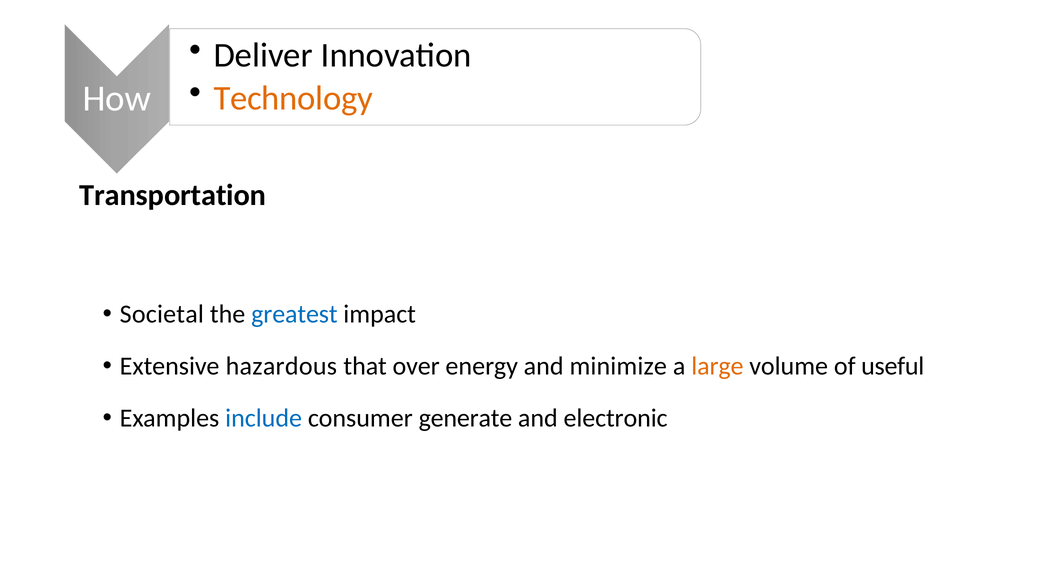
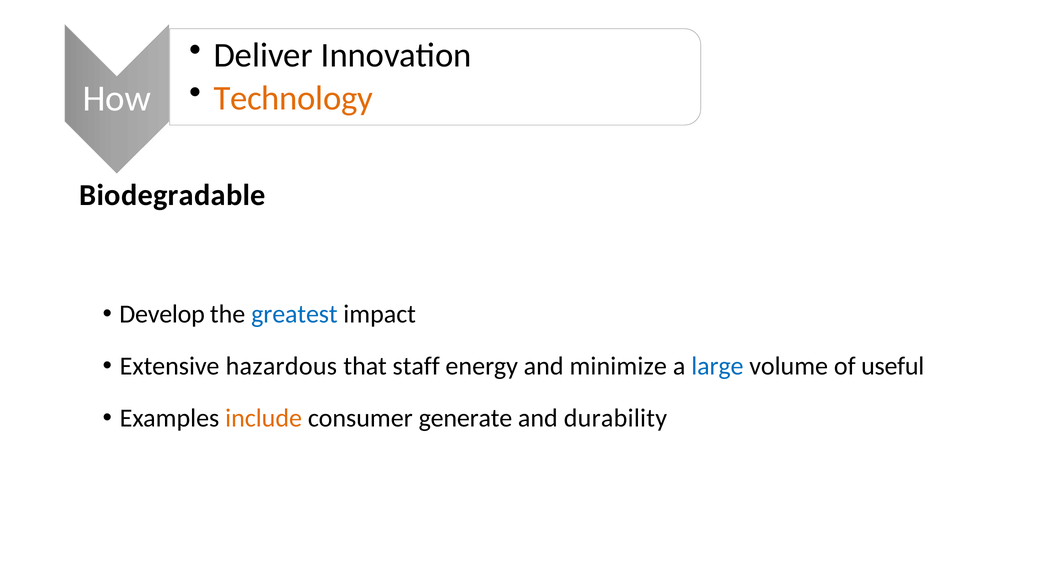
Transportation: Transportation -> Biodegradable
Societal: Societal -> Develop
over: over -> staff
large colour: orange -> blue
include colour: blue -> orange
electronic: electronic -> durability
